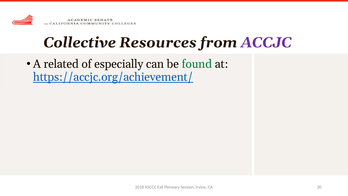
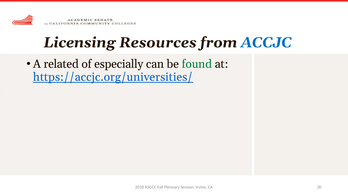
Collective: Collective -> Licensing
ACCJC colour: purple -> blue
https://accjc.org/achievement/: https://accjc.org/achievement/ -> https://accjc.org/universities/
